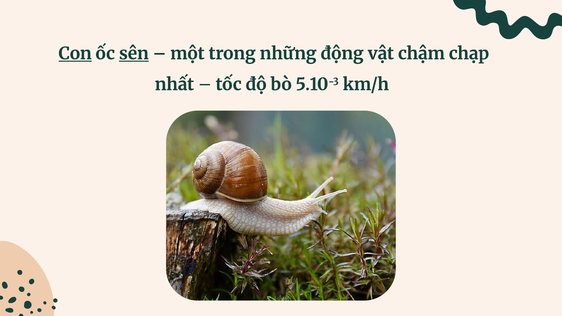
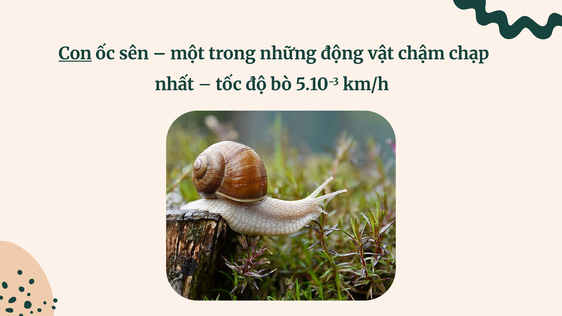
sên underline: present -> none
